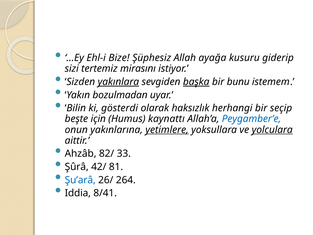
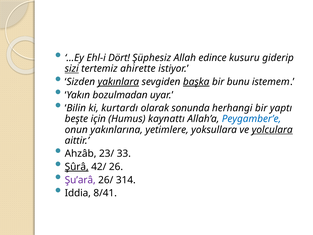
Bize: Bize -> Dört
ayağa: ayağa -> edince
sizi underline: none -> present
mirasını: mirasını -> ahirette
gösterdi: gösterdi -> kurtardı
haksızlık: haksızlık -> sonunda
seçip: seçip -> yaptı
yetimlere underline: present -> none
82/: 82/ -> 23/
Şûrâ underline: none -> present
81: 81 -> 26
Şu’arâ colour: blue -> purple
264: 264 -> 314
